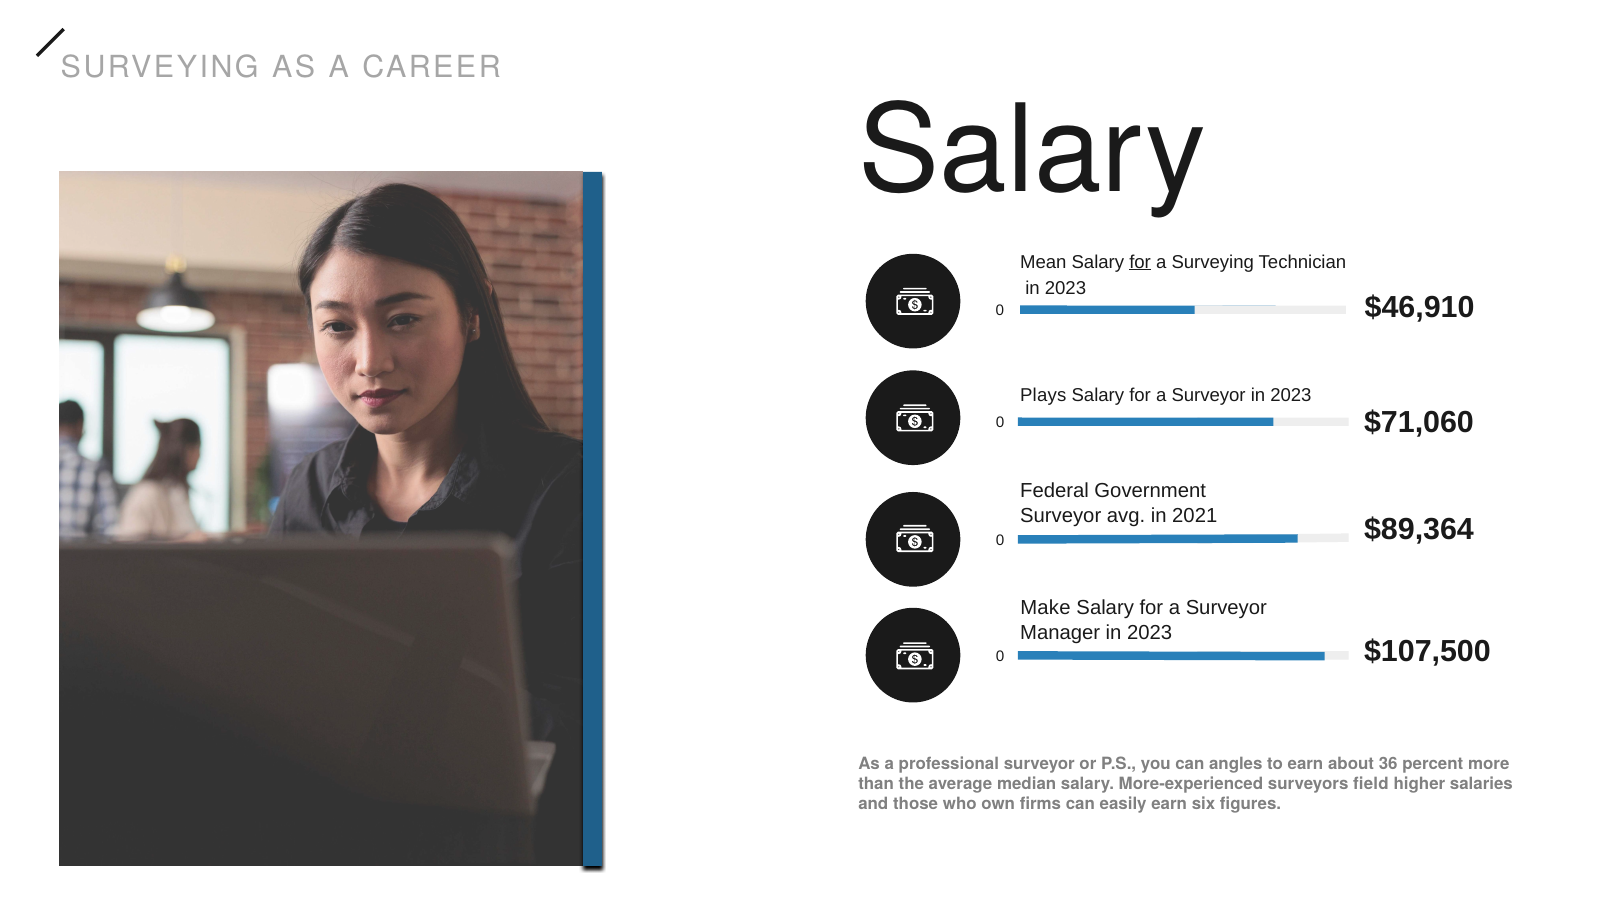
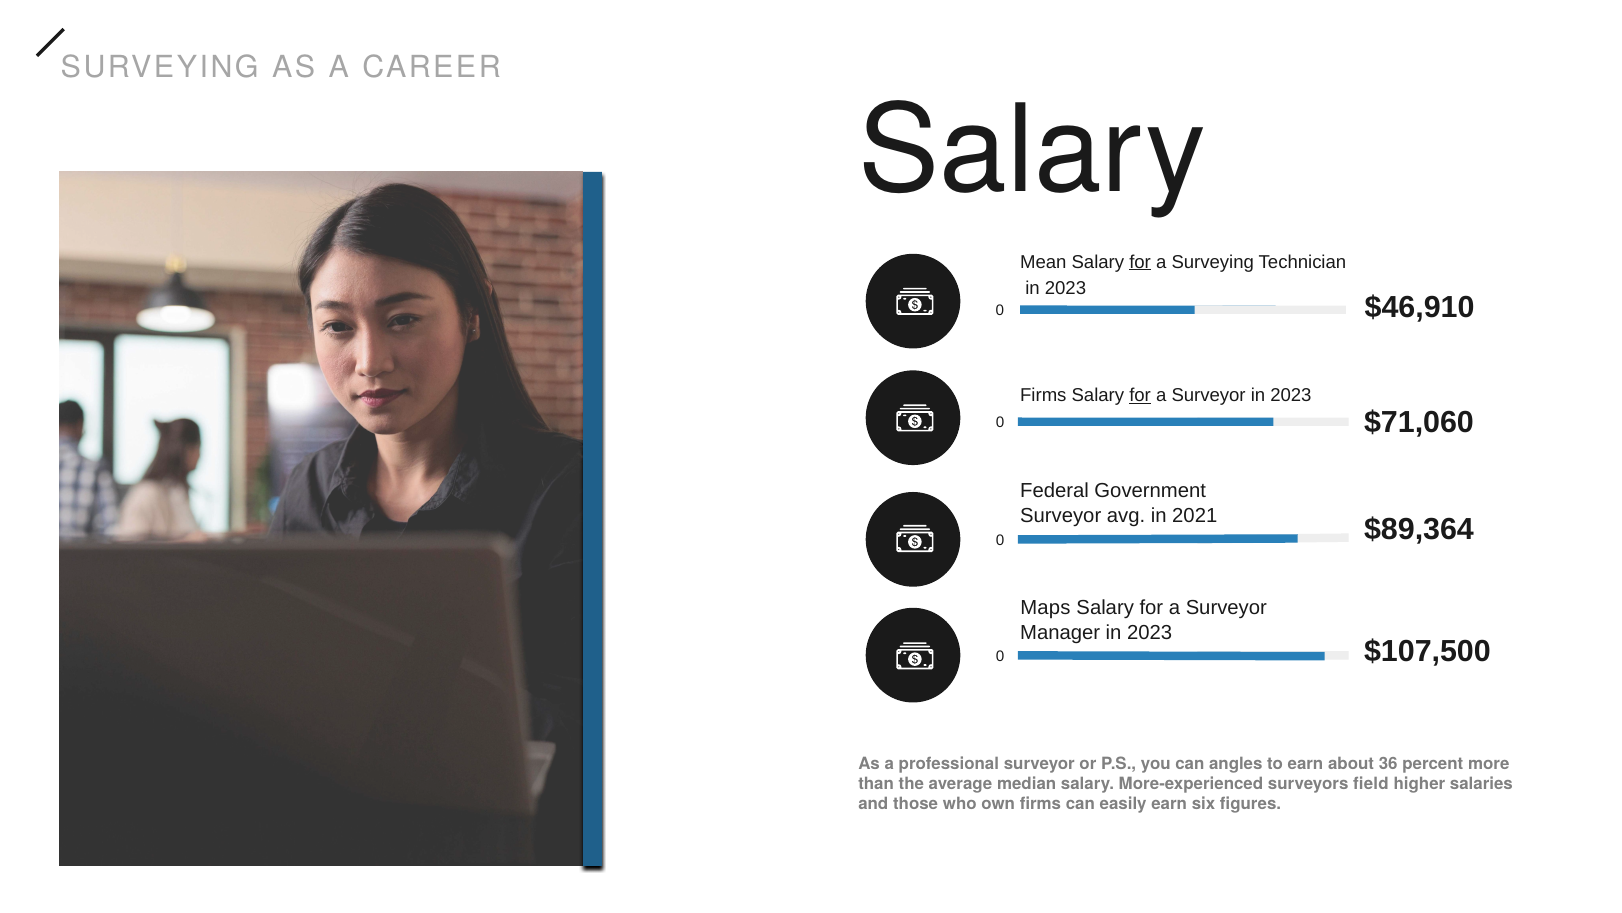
Plays at (1043, 395): Plays -> Firms
for at (1140, 395) underline: none -> present
Make: Make -> Maps
